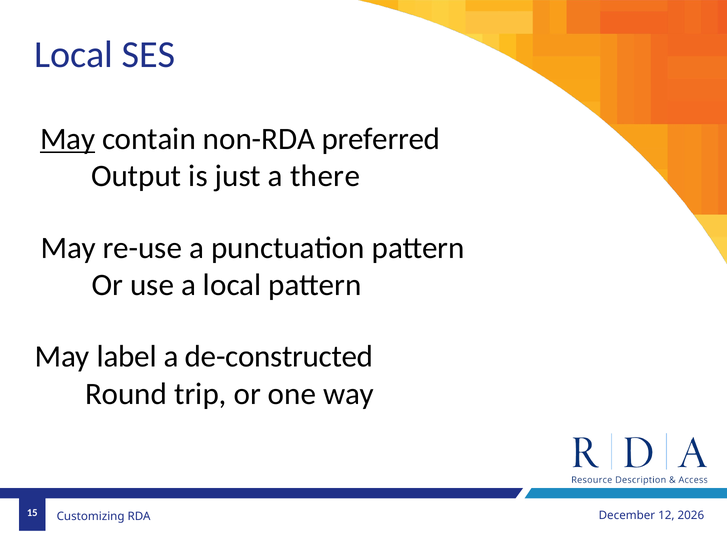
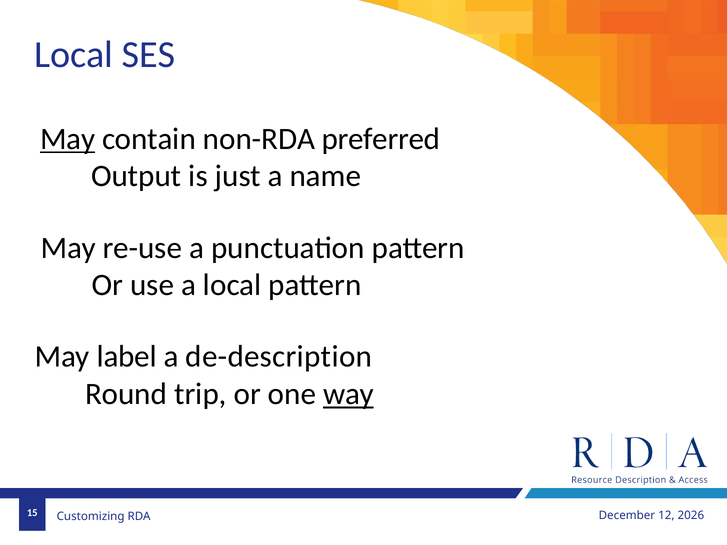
there: there -> name
de-constructed: de-constructed -> de-description
way underline: none -> present
